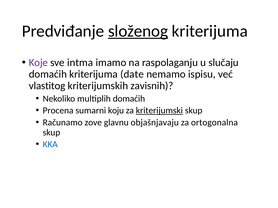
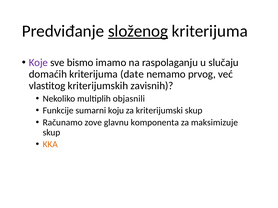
intma: intma -> bismo
ispisu: ispisu -> prvog
multiplih domaćih: domaćih -> objasnili
Procena: Procena -> Funkcije
kriterijumski underline: present -> none
objašnjavaju: objašnjavaju -> komponenta
ortogonalna: ortogonalna -> maksimizuje
KKA colour: blue -> orange
